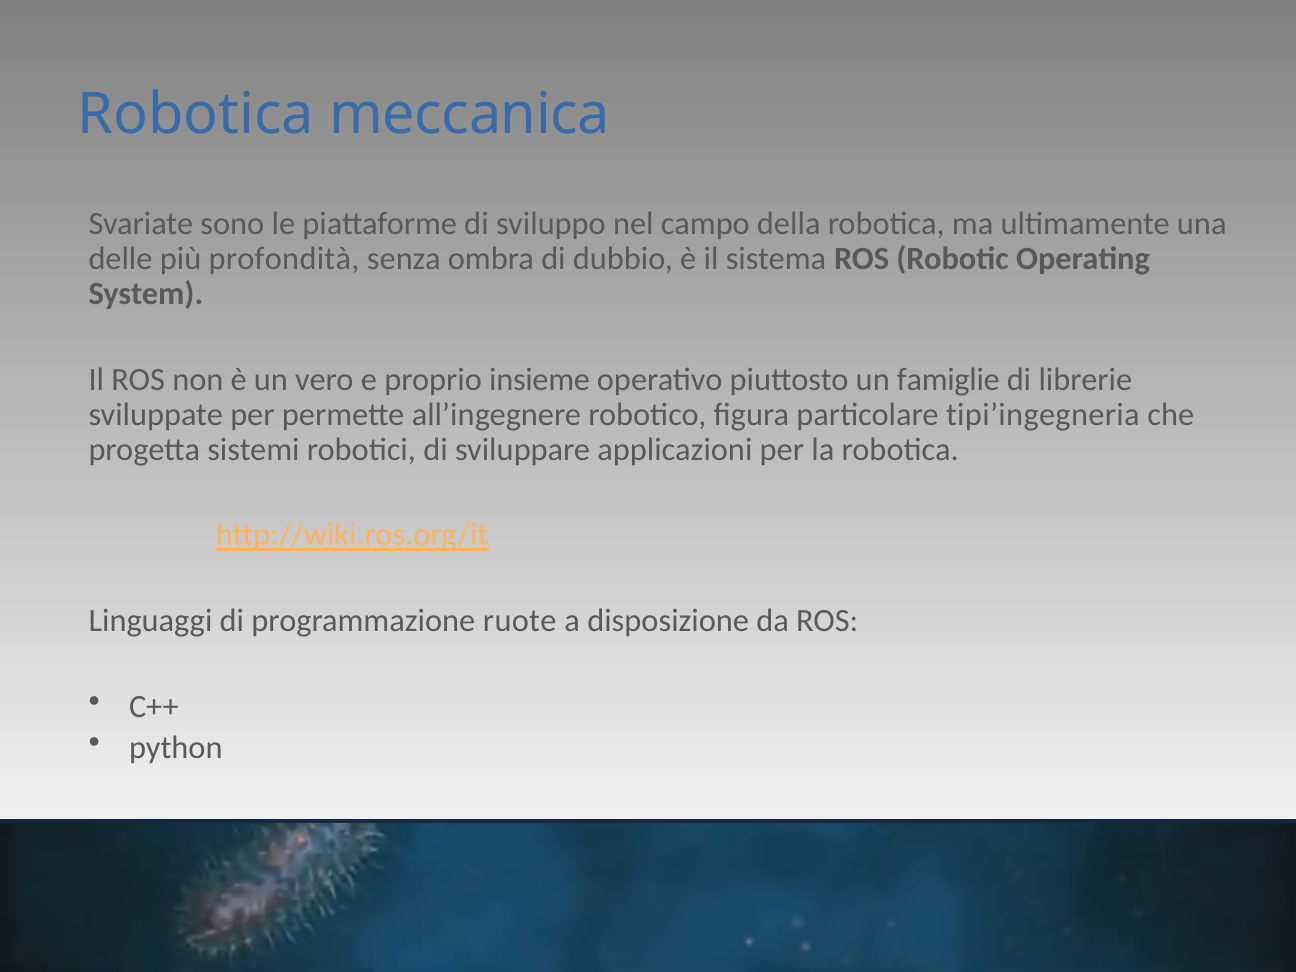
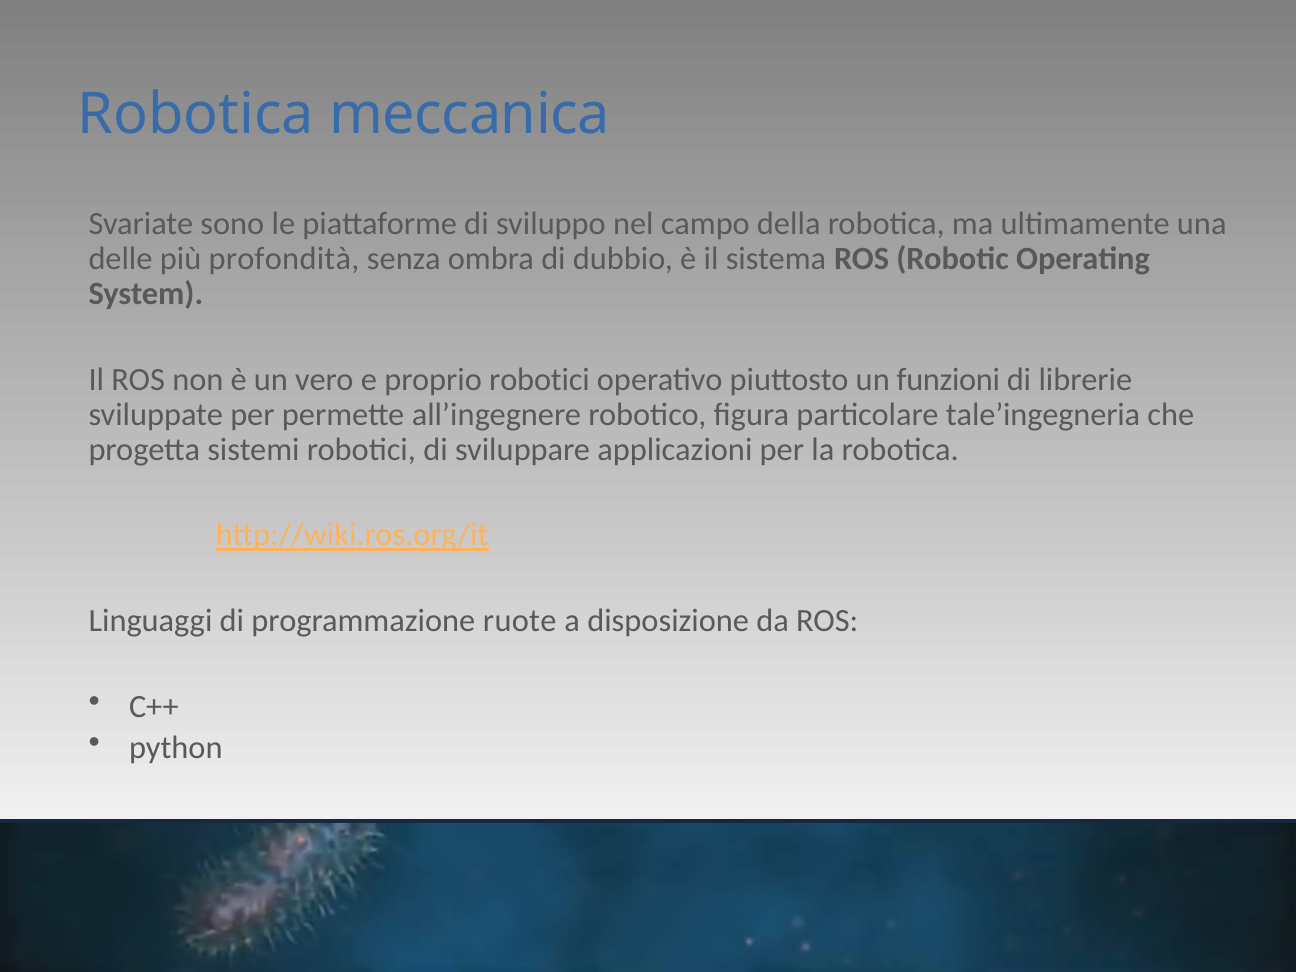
proprio insieme: insieme -> robotici
famiglie: famiglie -> funzioni
tipi’ingegneria: tipi’ingegneria -> tale’ingegneria
